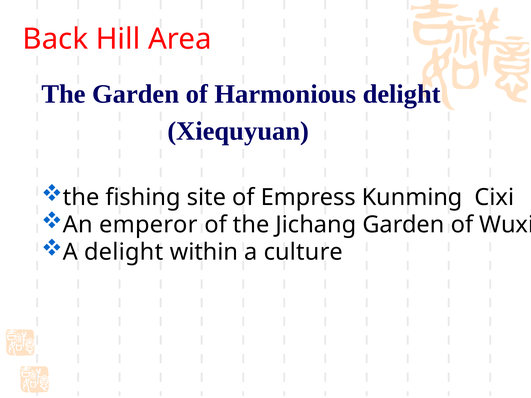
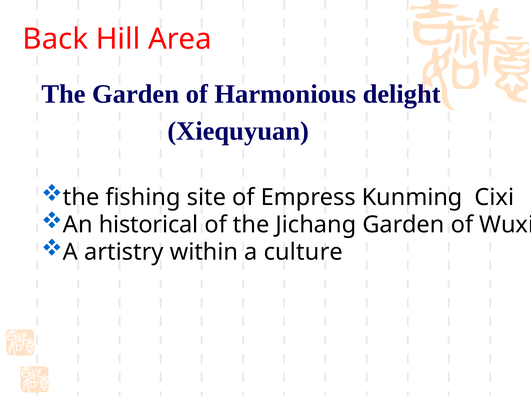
emperor: emperor -> historical
A delight: delight -> artistry
